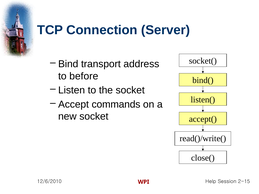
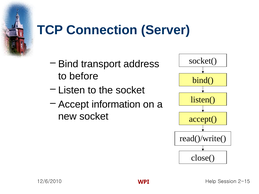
commands: commands -> information
